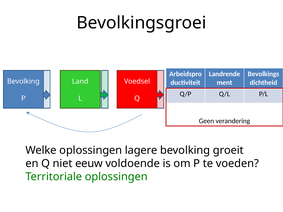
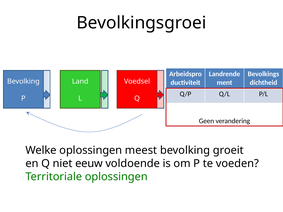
lagere: lagere -> meest
